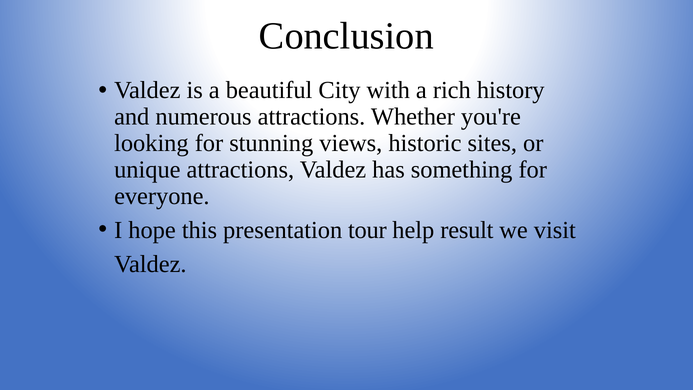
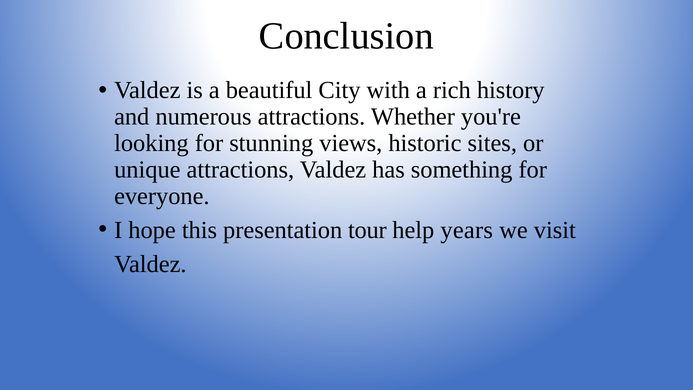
result: result -> years
